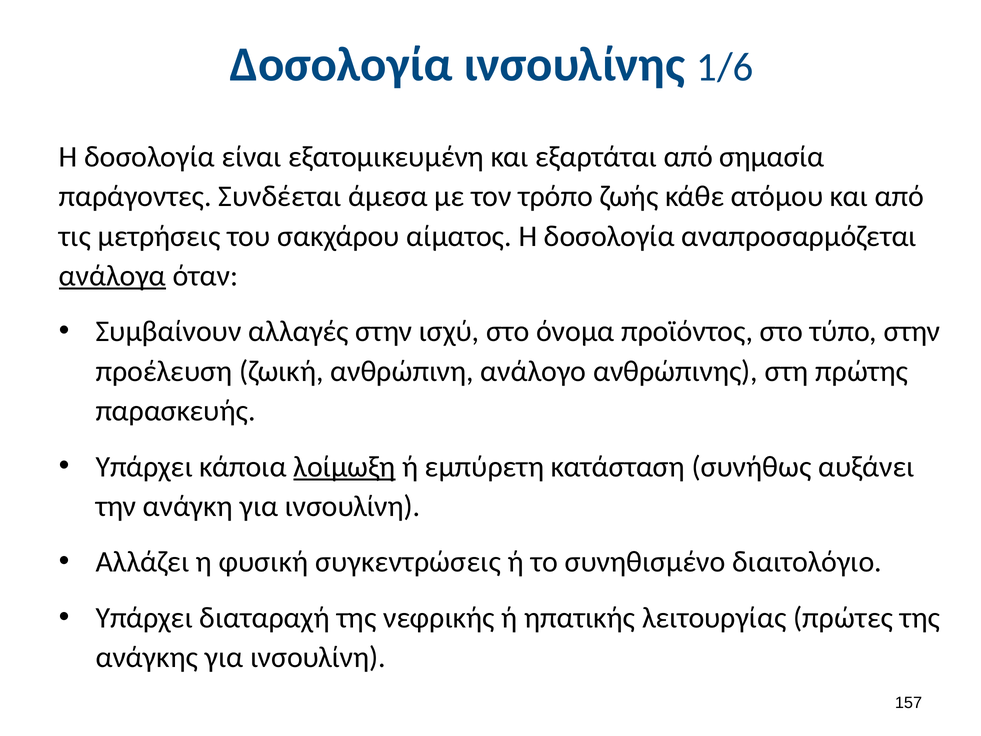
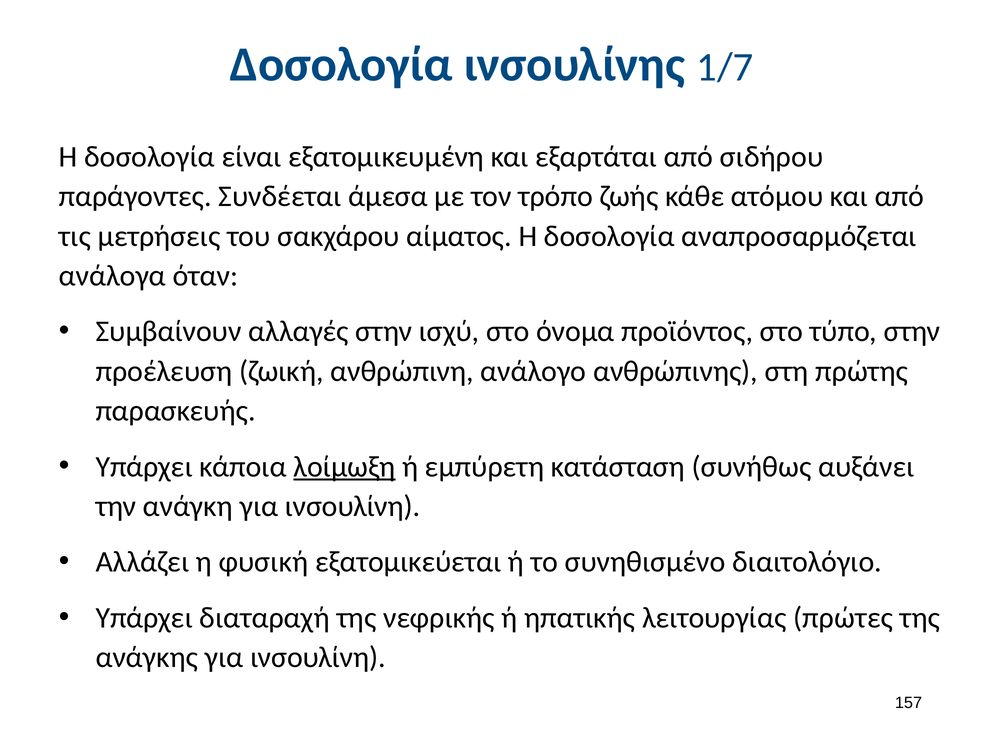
1/6: 1/6 -> 1/7
σημασία: σημασία -> σιδήρου
ανάλογα underline: present -> none
συγκεντρώσεις: συγκεντρώσεις -> εξατομικεύεται
